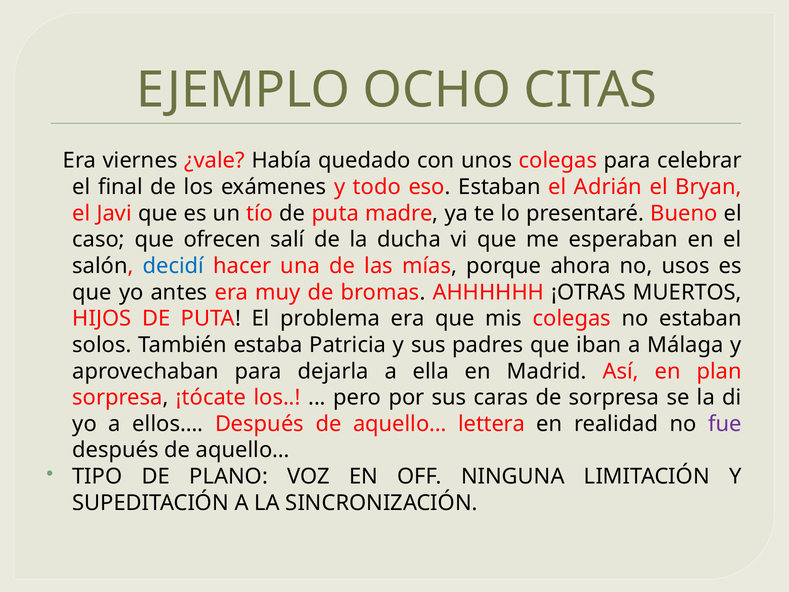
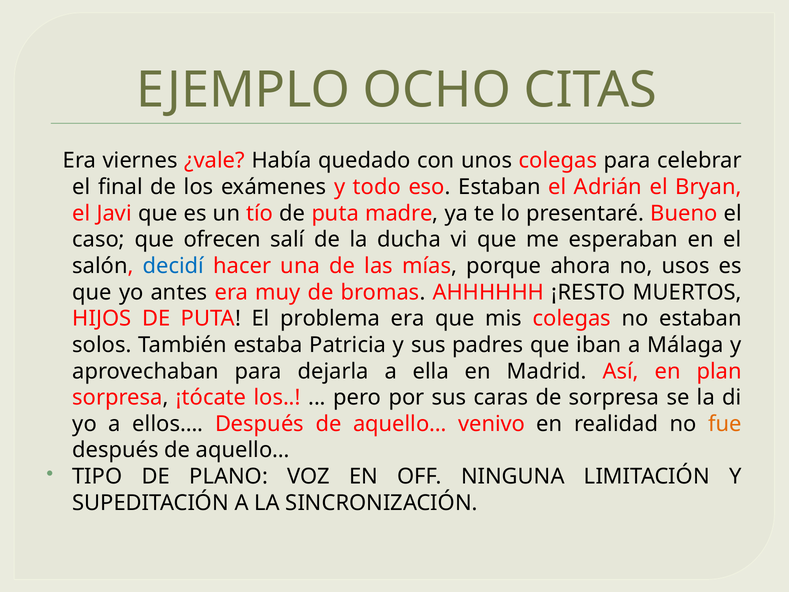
¡OTRAS: ¡OTRAS -> ¡RESTO
lettera: lettera -> venivo
fue colour: purple -> orange
